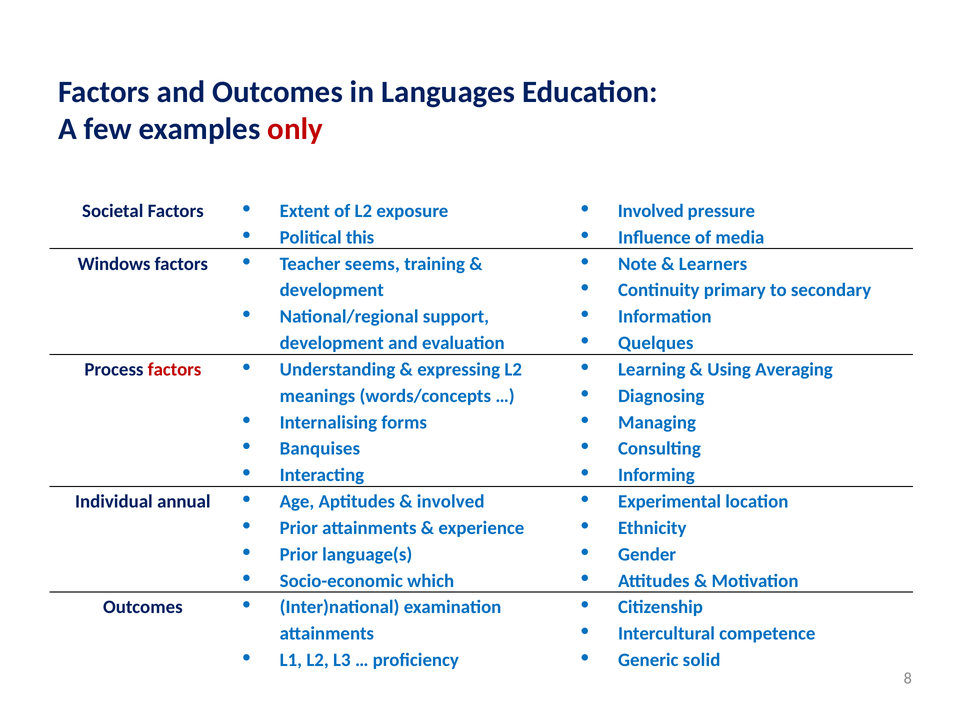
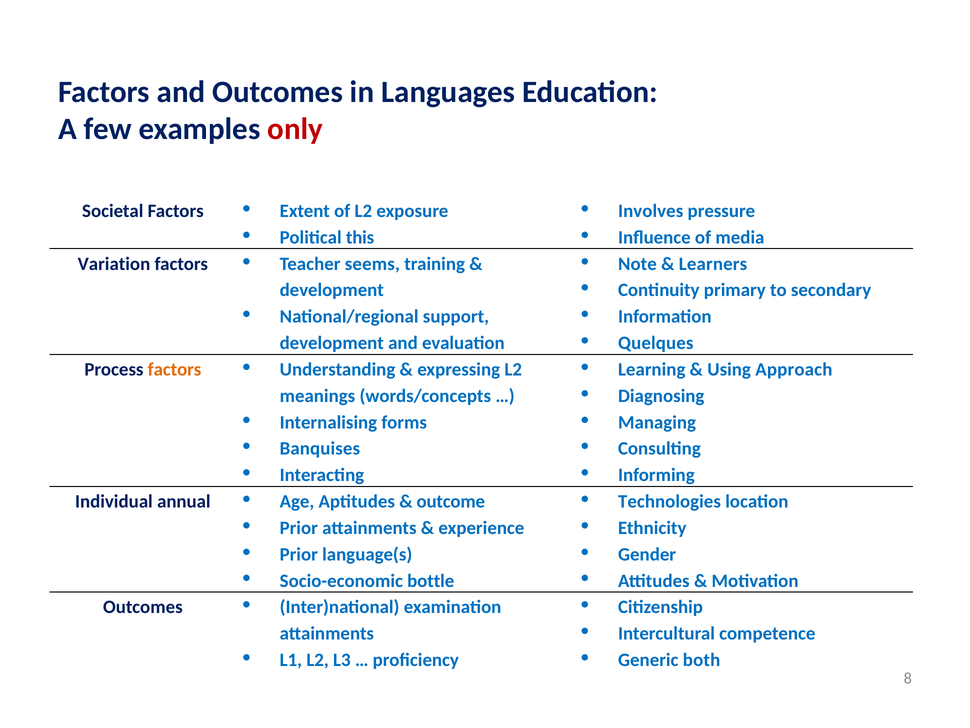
Involved at (651, 211): Involved -> Involves
Windows: Windows -> Variation
Averaging: Averaging -> Approach
factors at (175, 369) colour: red -> orange
Experimental: Experimental -> Technologies
involved at (451, 501): involved -> outcome
which: which -> bottle
solid: solid -> both
